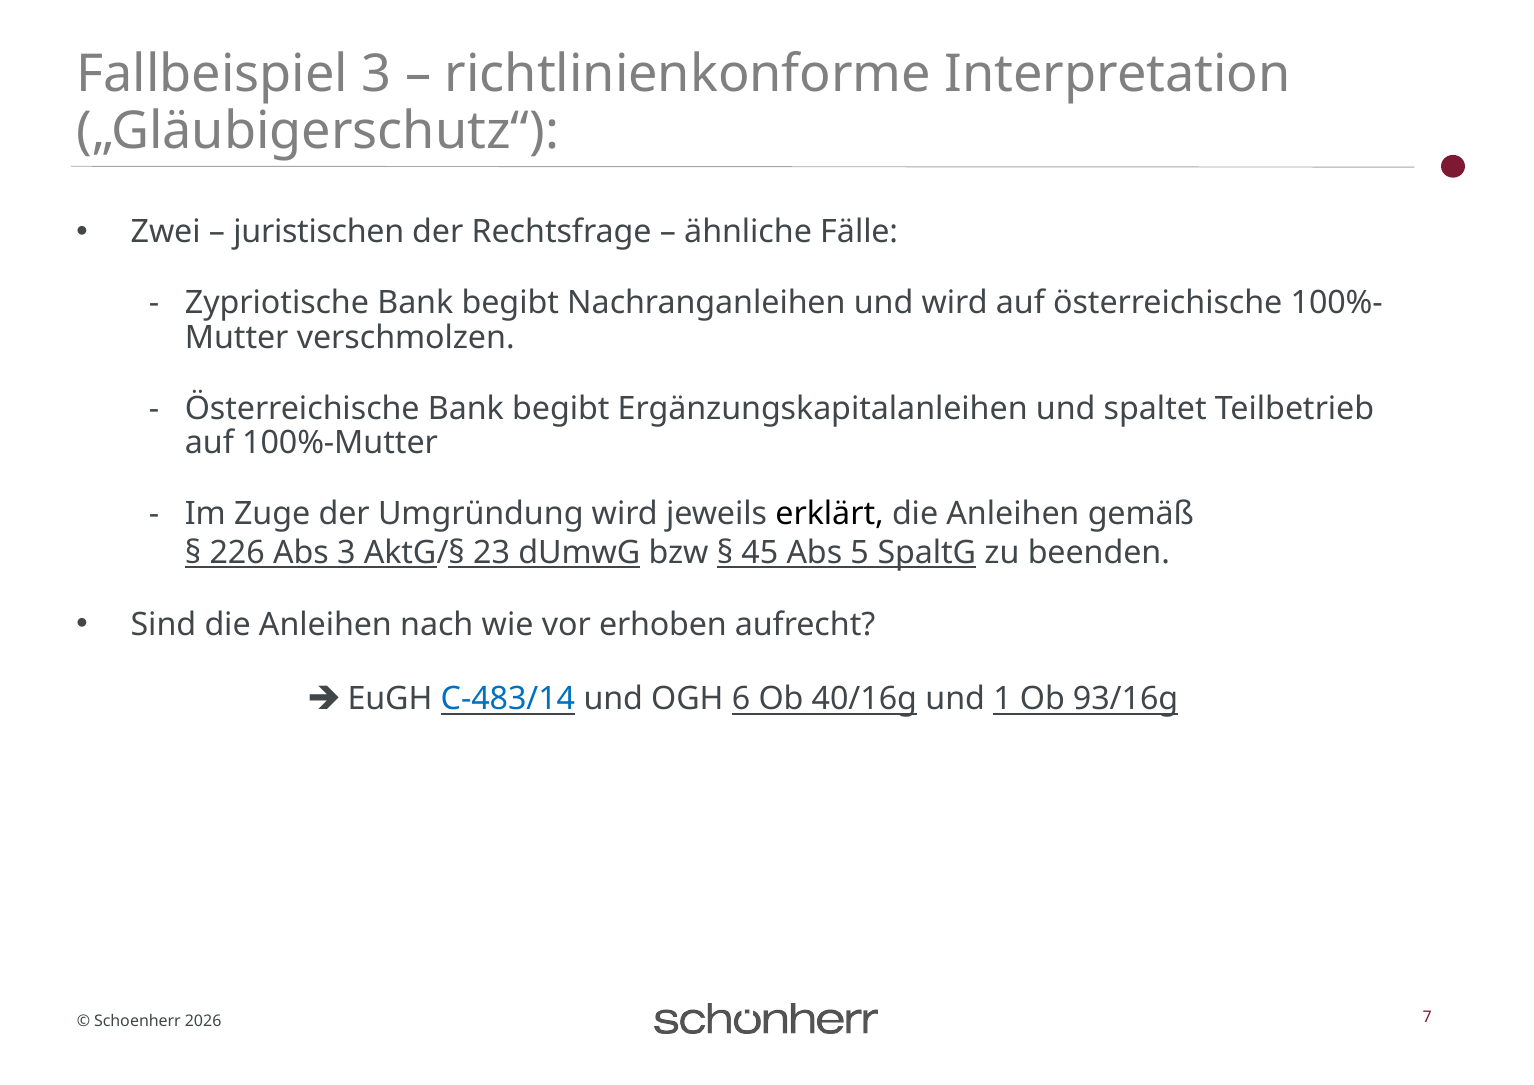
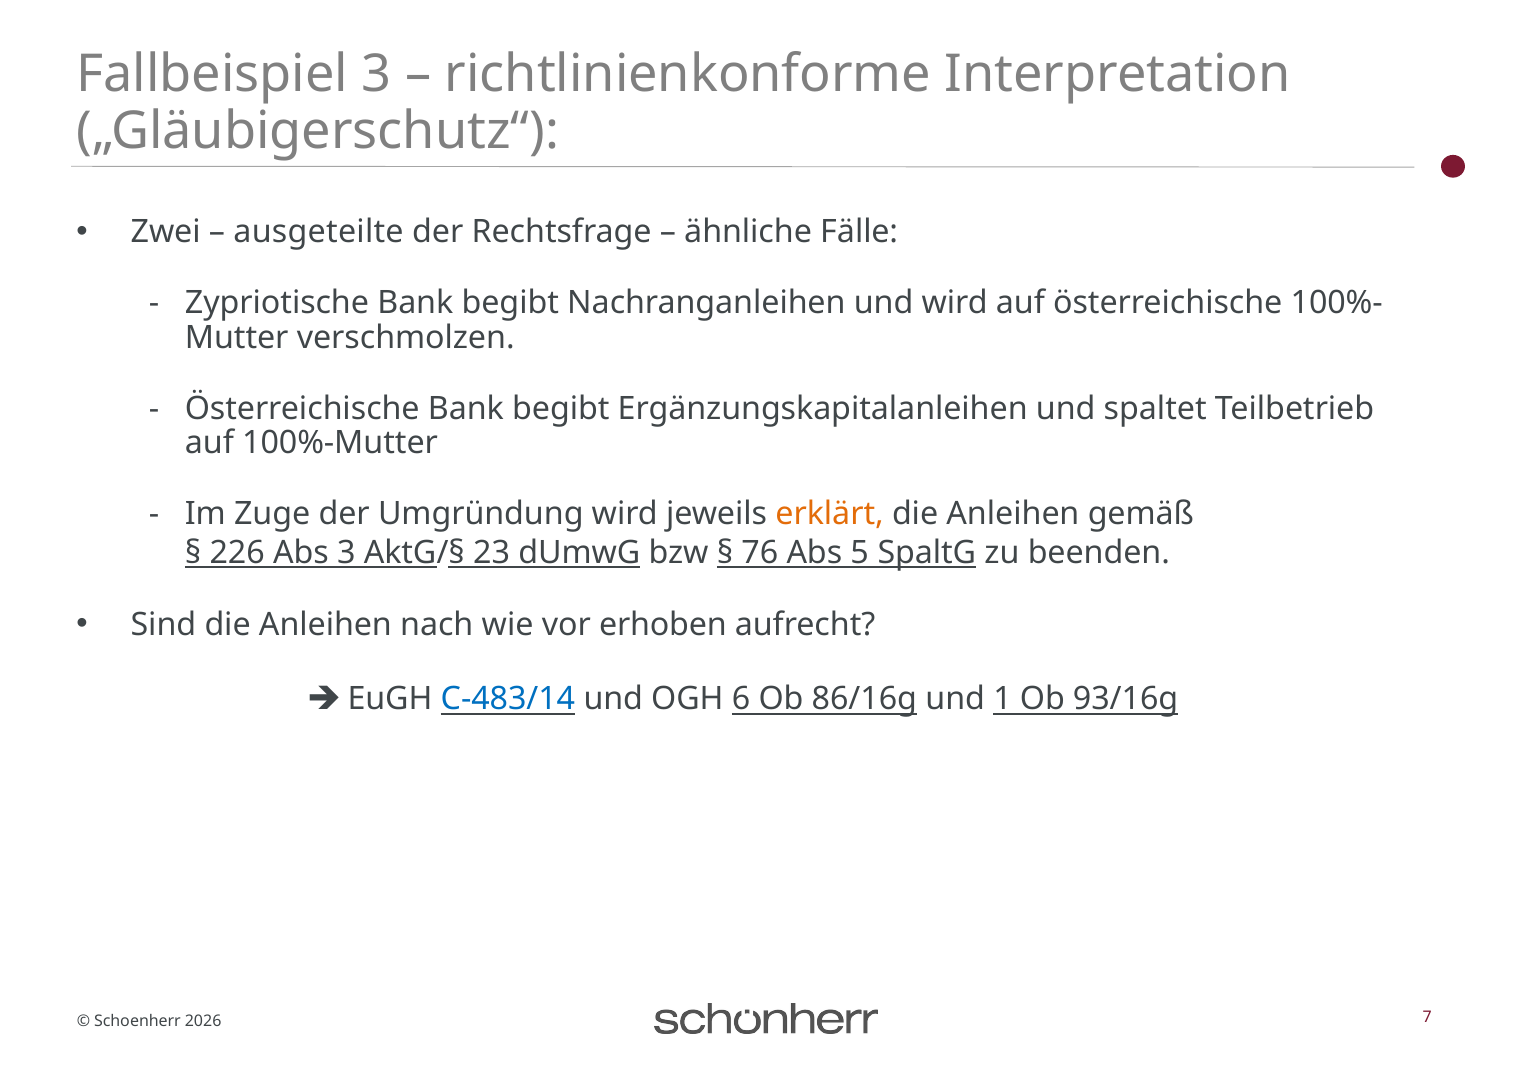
juristischen: juristischen -> ausgeteilte
erklärt colour: black -> orange
45: 45 -> 76
40/16g: 40/16g -> 86/16g
